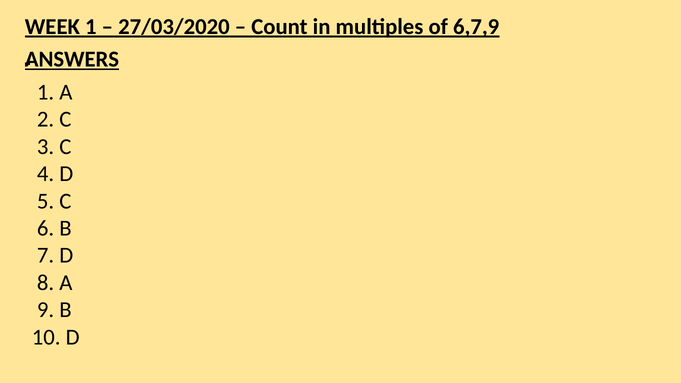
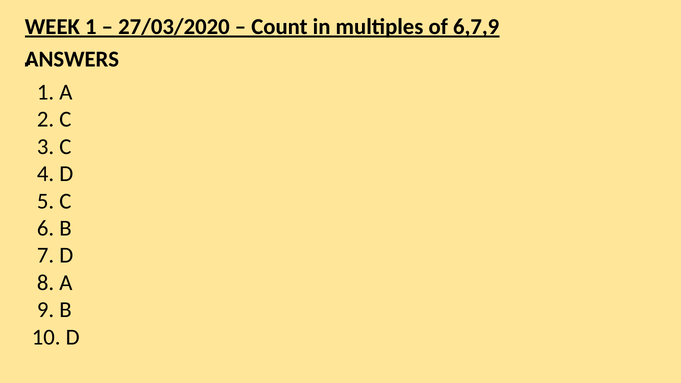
ANSWERS underline: present -> none
